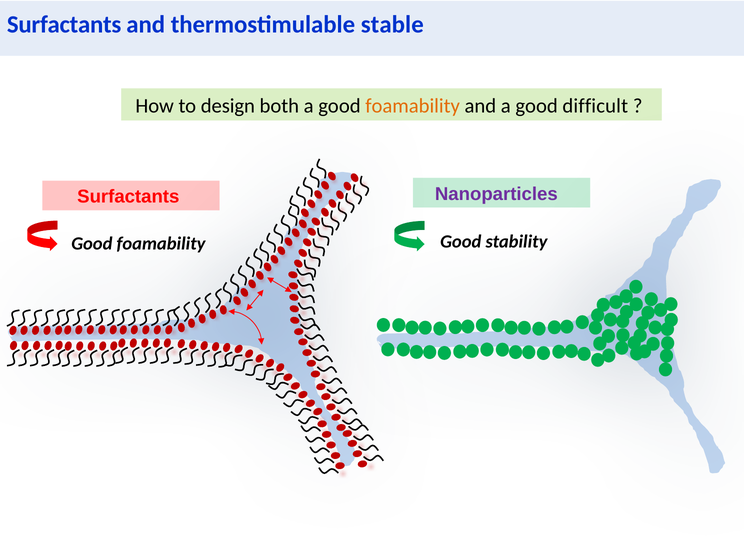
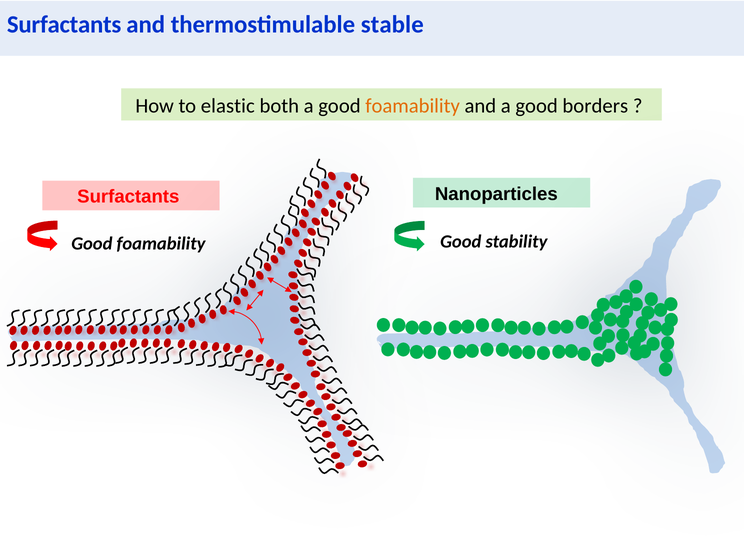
design: design -> elastic
difficult: difficult -> borders
Nanoparticles colour: purple -> black
